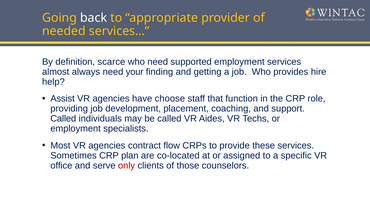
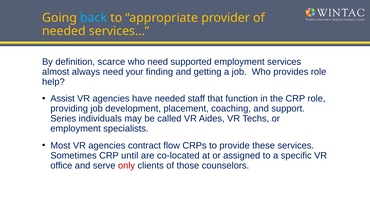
back colour: white -> light blue
provides hire: hire -> role
have choose: choose -> needed
Called at (63, 119): Called -> Series
plan: plan -> until
